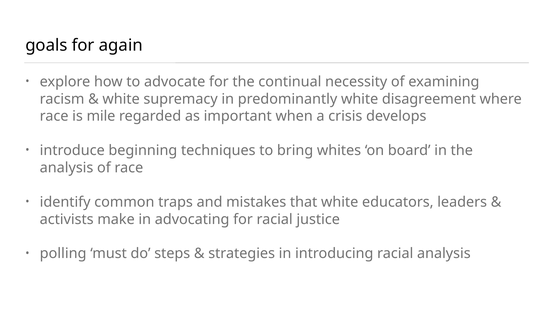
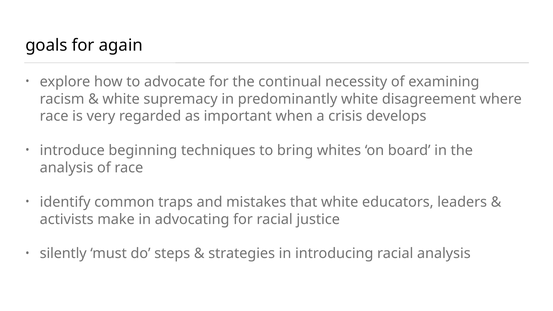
mile: mile -> very
polling: polling -> silently
